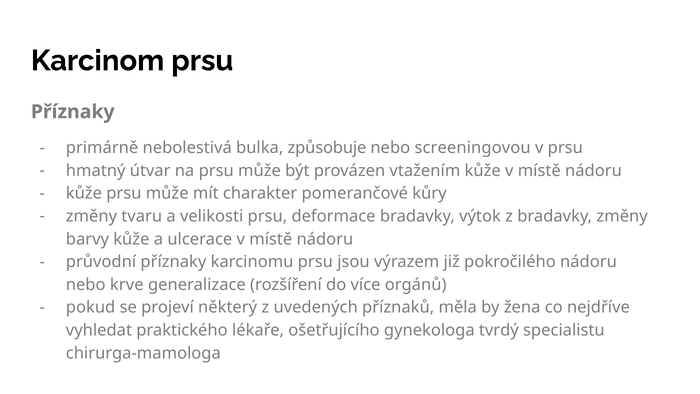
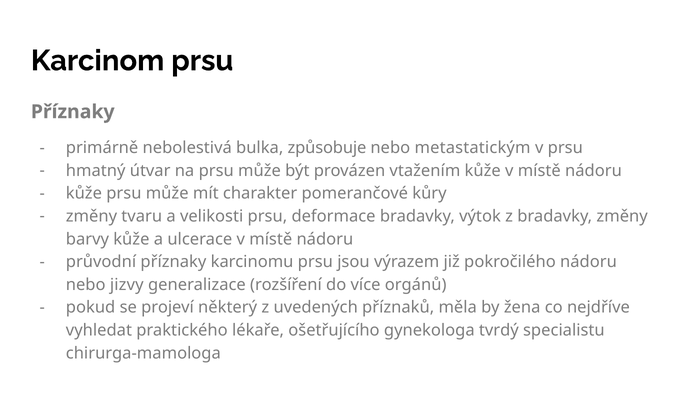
screeningovou: screeningovou -> metastatickým
krve: krve -> jizvy
